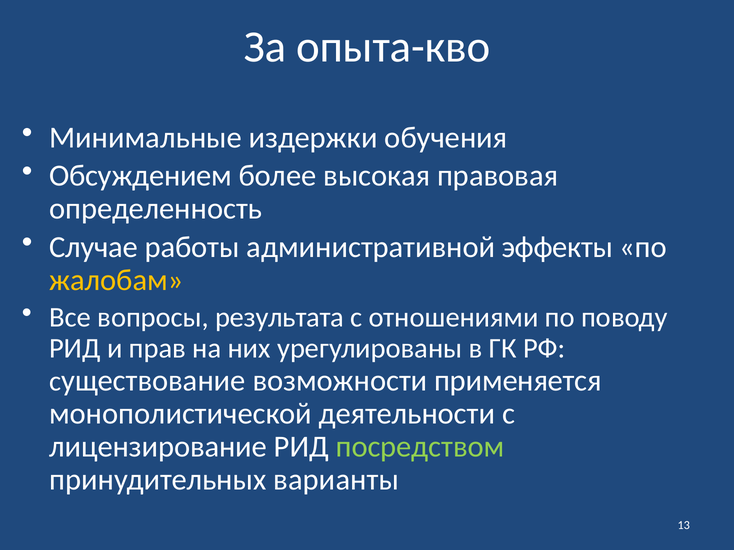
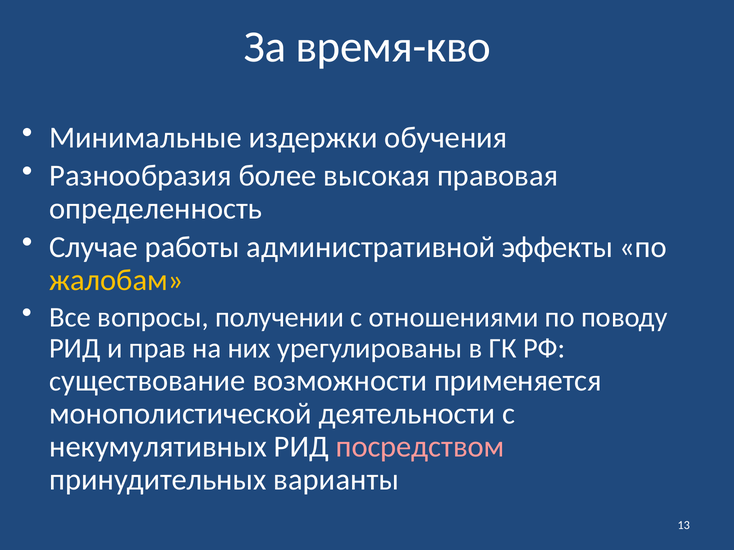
опыта-кво: опыта-кво -> время-кво
Обсуждением: Обсуждением -> Разнообразия
результата: результата -> получении
лицензирование: лицензирование -> некумулятивных
посредством colour: light green -> pink
